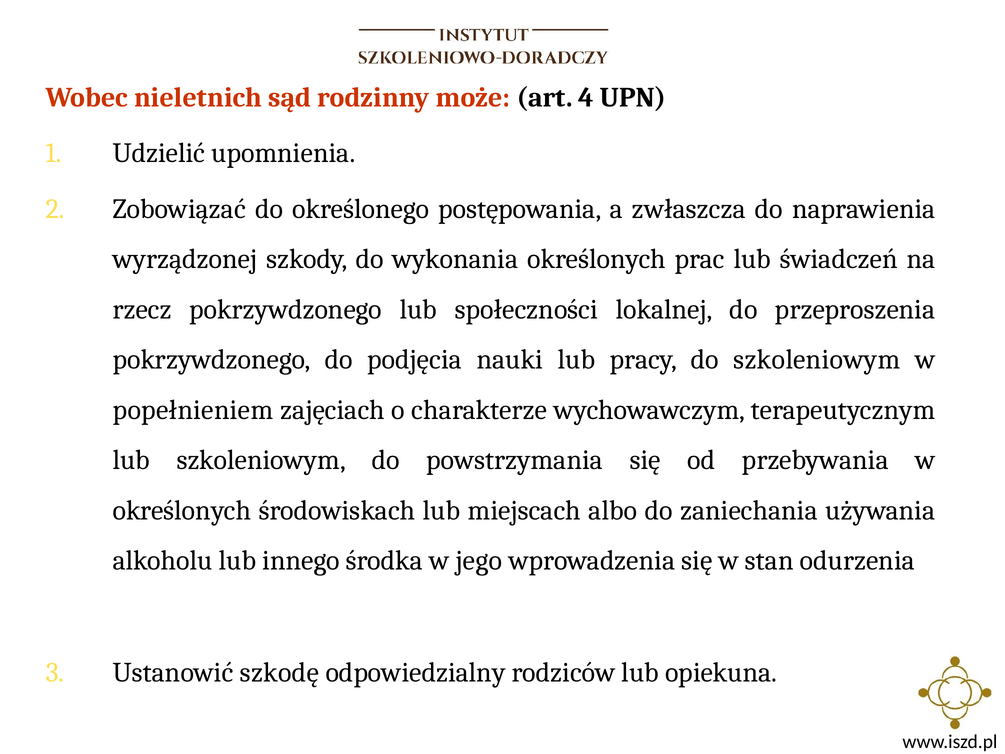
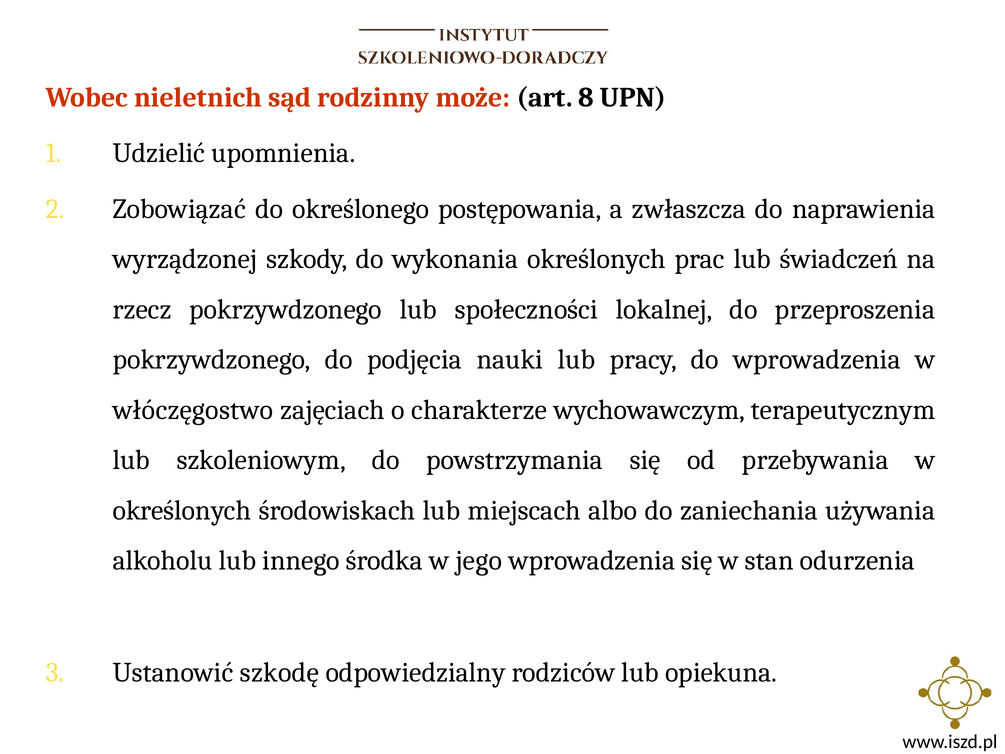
art 4: 4 -> 8
do szkoleniowym: szkoleniowym -> wprowadzenia
popełnieniem: popełnieniem -> włóczęgostwo
